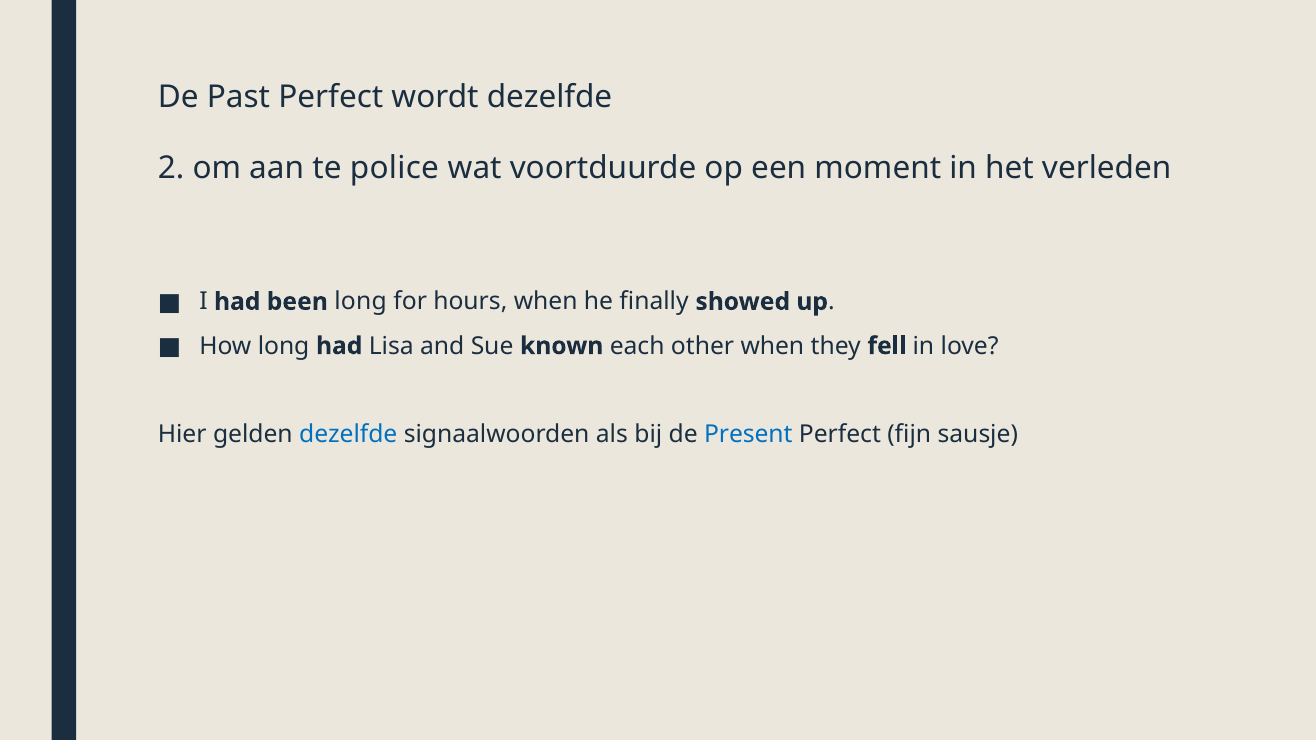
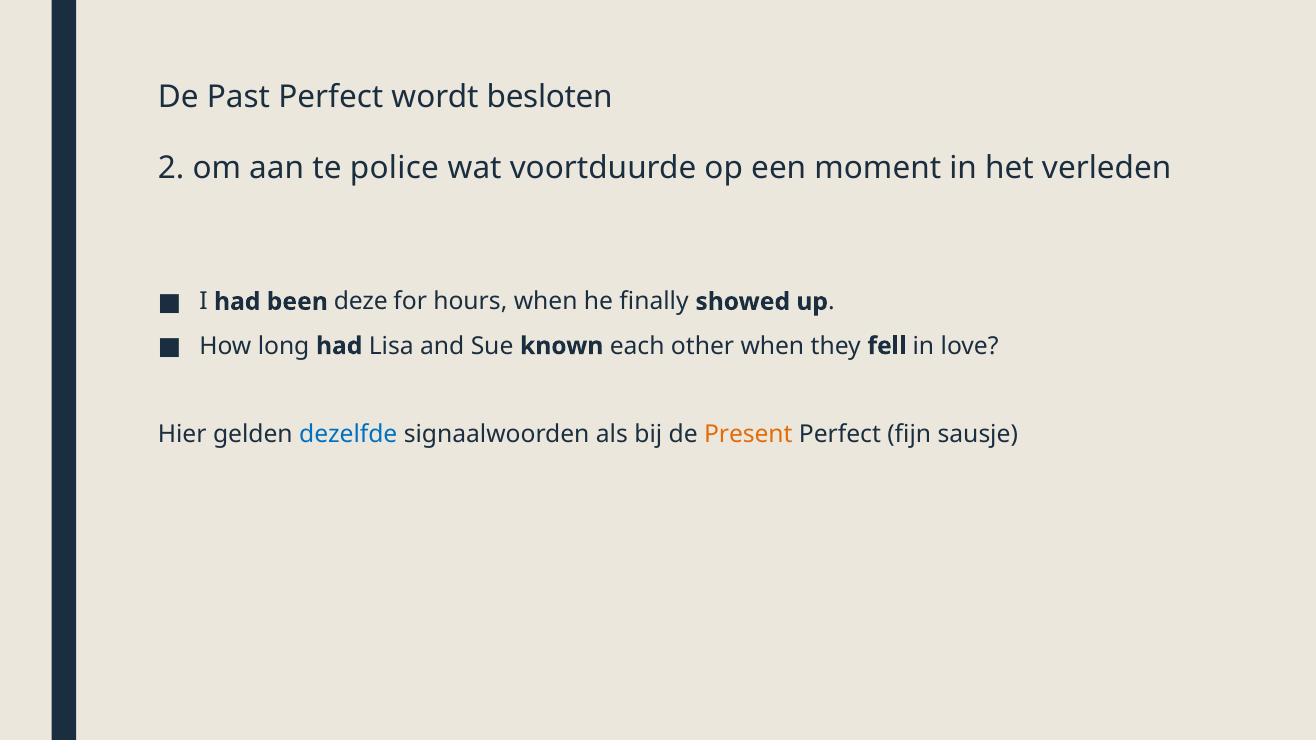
wordt dezelfde: dezelfde -> besloten
been long: long -> deze
Present colour: blue -> orange
